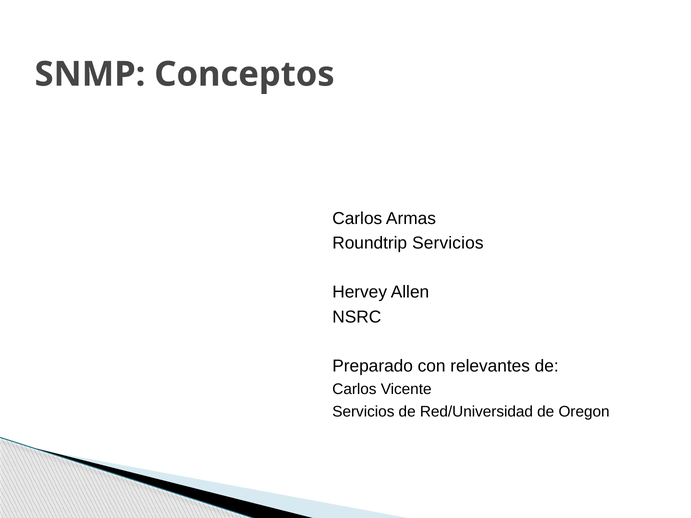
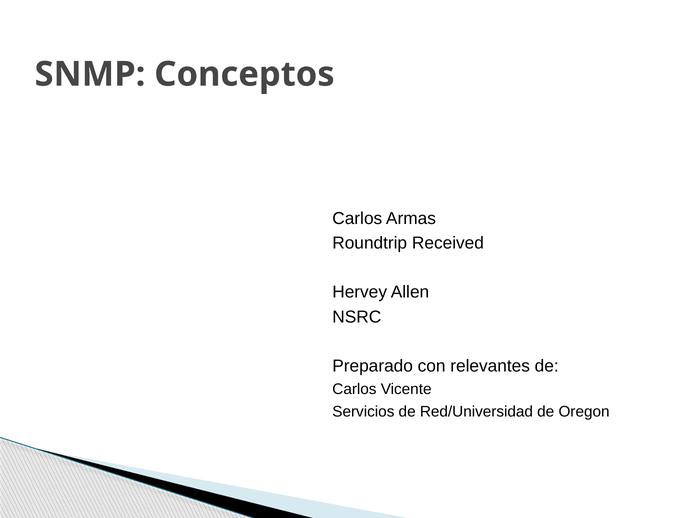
Roundtrip Servicios: Servicios -> Received
